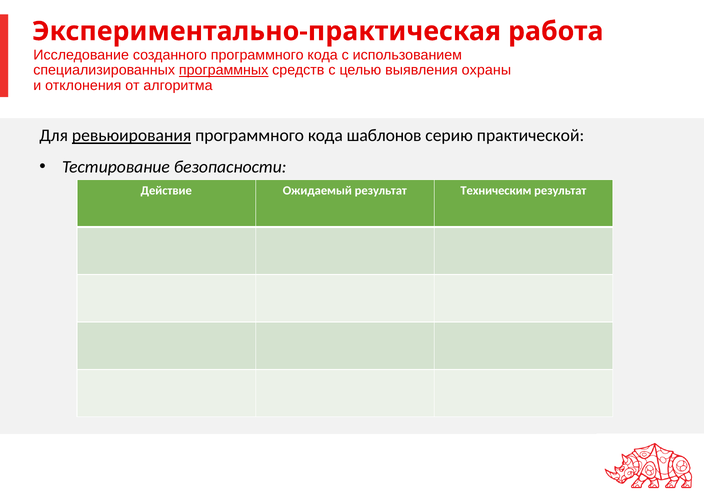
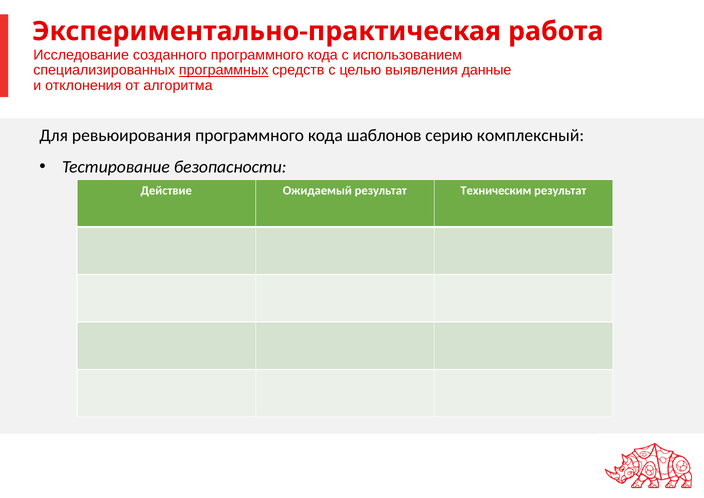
охраны: охраны -> данные
ревьюирования underline: present -> none
практической: практической -> комплексный
